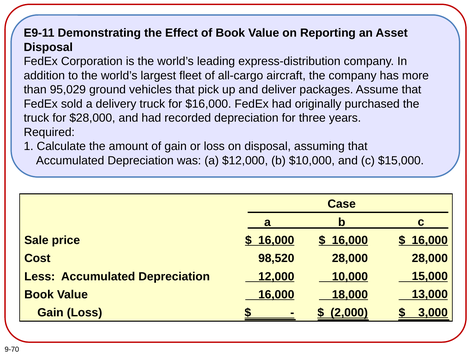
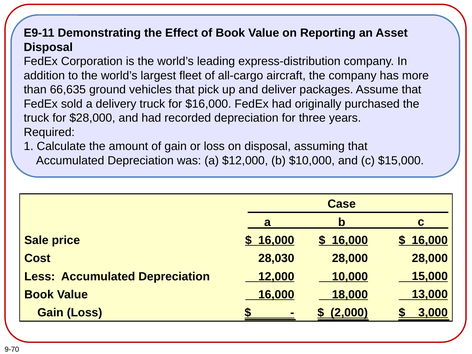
95,029: 95,029 -> 66,635
98,520: 98,520 -> 28,030
